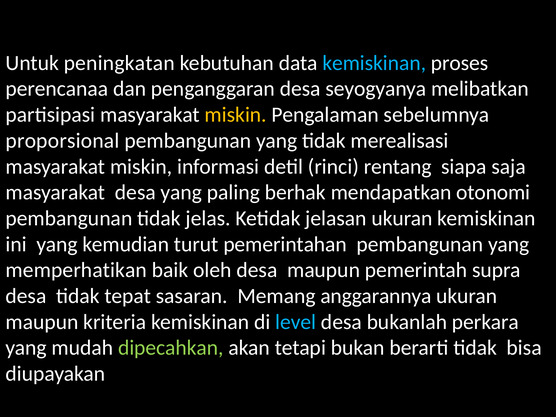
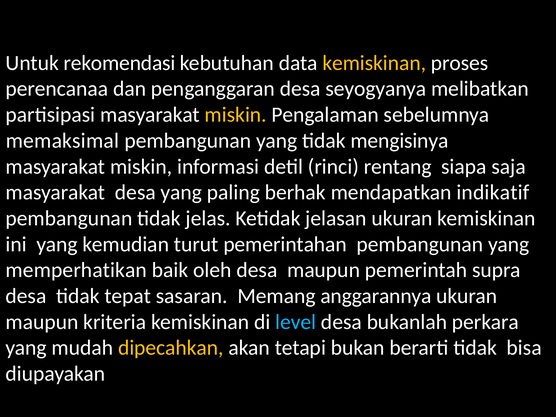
peningkatan: peningkatan -> rekomendasi
kemiskinan at (374, 63) colour: light blue -> yellow
proporsional: proporsional -> memaksimal
merealisasi: merealisasi -> mengisinya
otonomi: otonomi -> indikatif
dipecahkan colour: light green -> yellow
